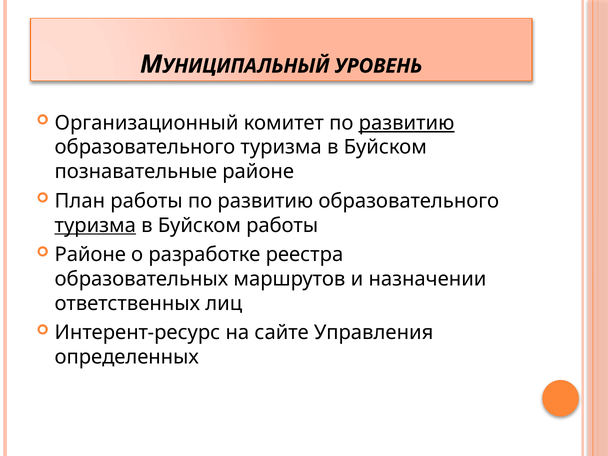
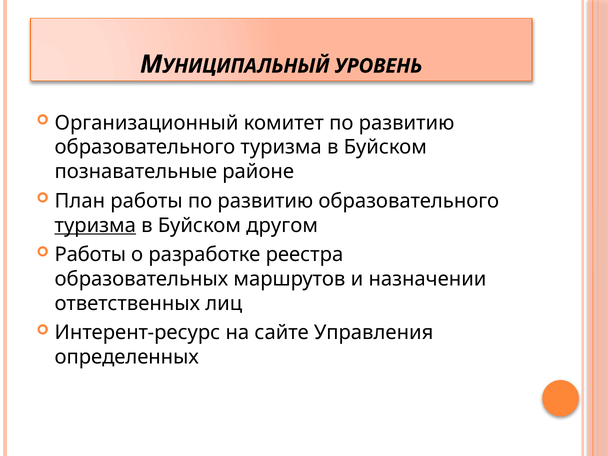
развитию at (407, 123) underline: present -> none
Буйском работы: работы -> другом
Районе at (90, 255): Районе -> Работы
